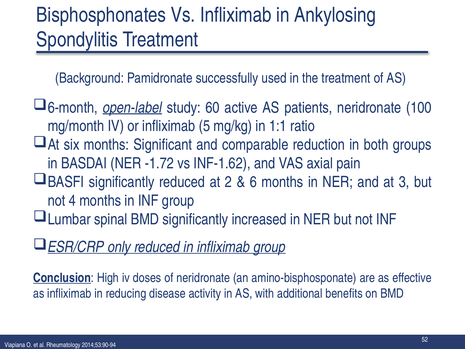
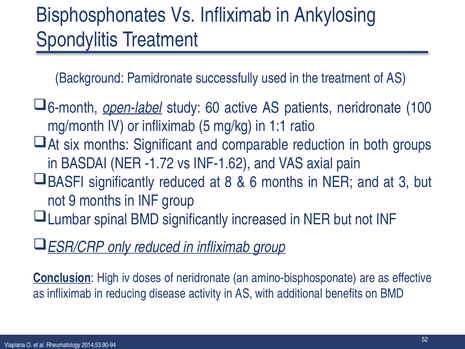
2: 2 -> 8
4: 4 -> 9
